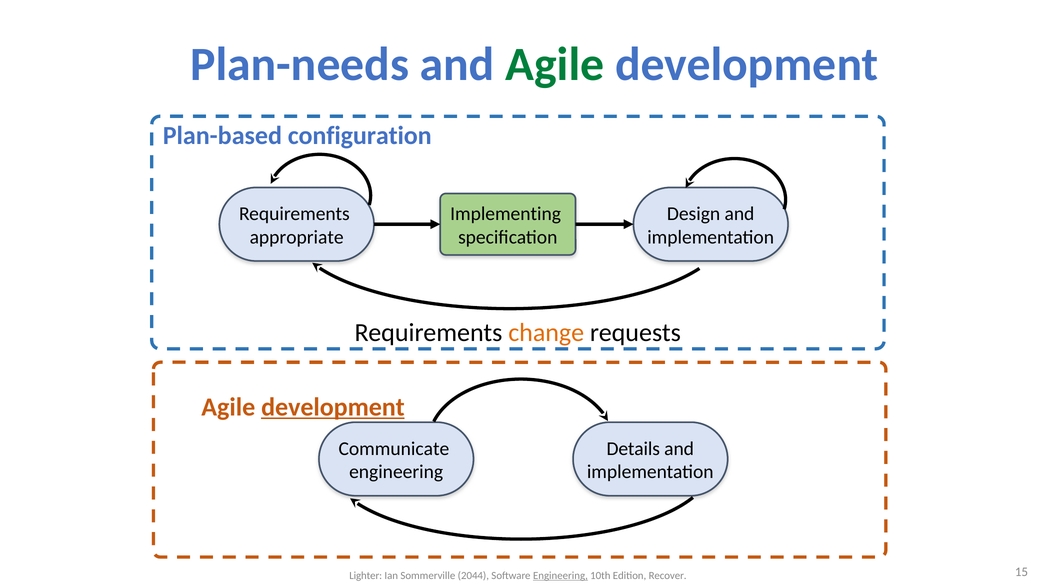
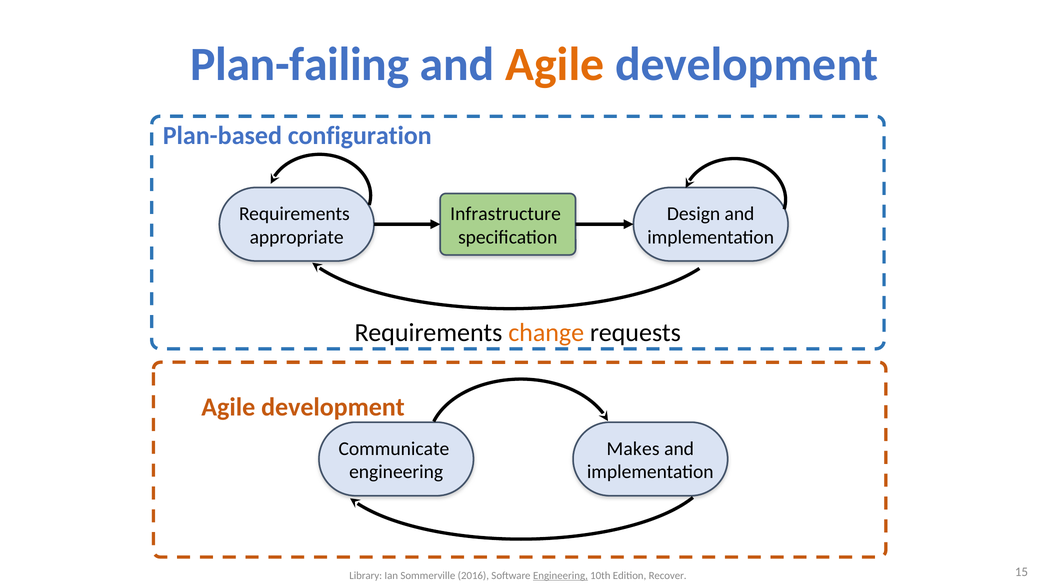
Plan-needs: Plan-needs -> Plan-failing
Agile at (555, 64) colour: green -> orange
Implementing: Implementing -> Infrastructure
development at (333, 407) underline: present -> none
Details: Details -> Makes
Lighter: Lighter -> Library
2044: 2044 -> 2016
